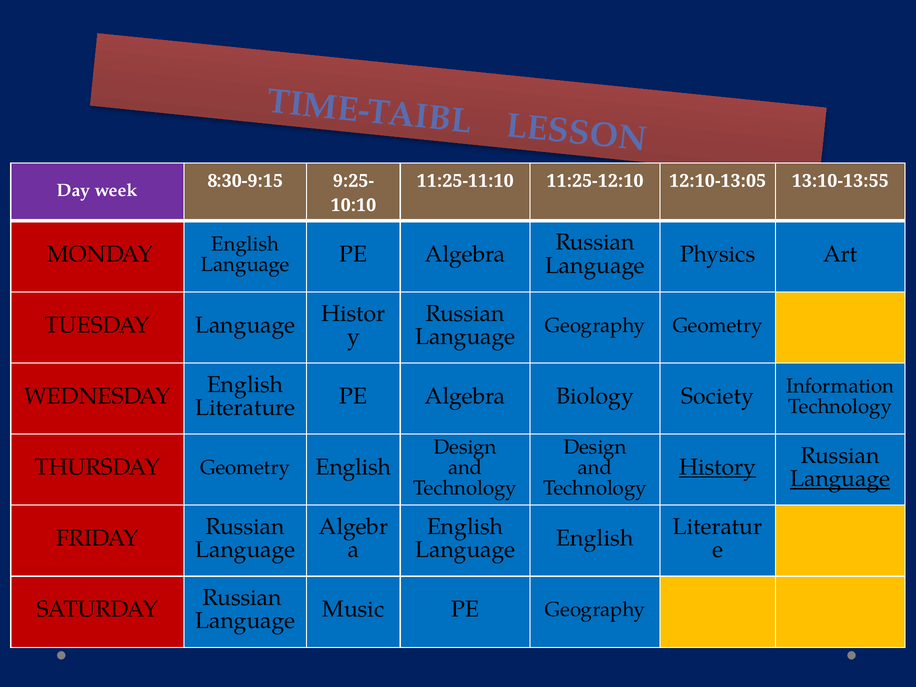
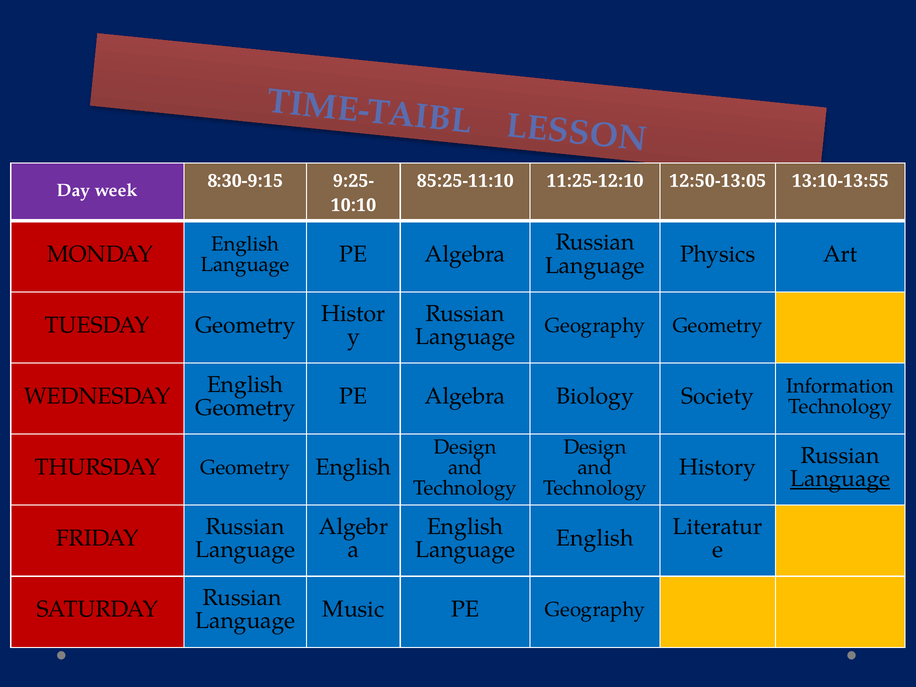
11:25-11:10: 11:25-11:10 -> 85:25-11:10
12:10-13:05: 12:10-13:05 -> 12:50-13:05
TUESDAY Language: Language -> Geometry
Literature at (245, 408): Literature -> Geometry
History underline: present -> none
